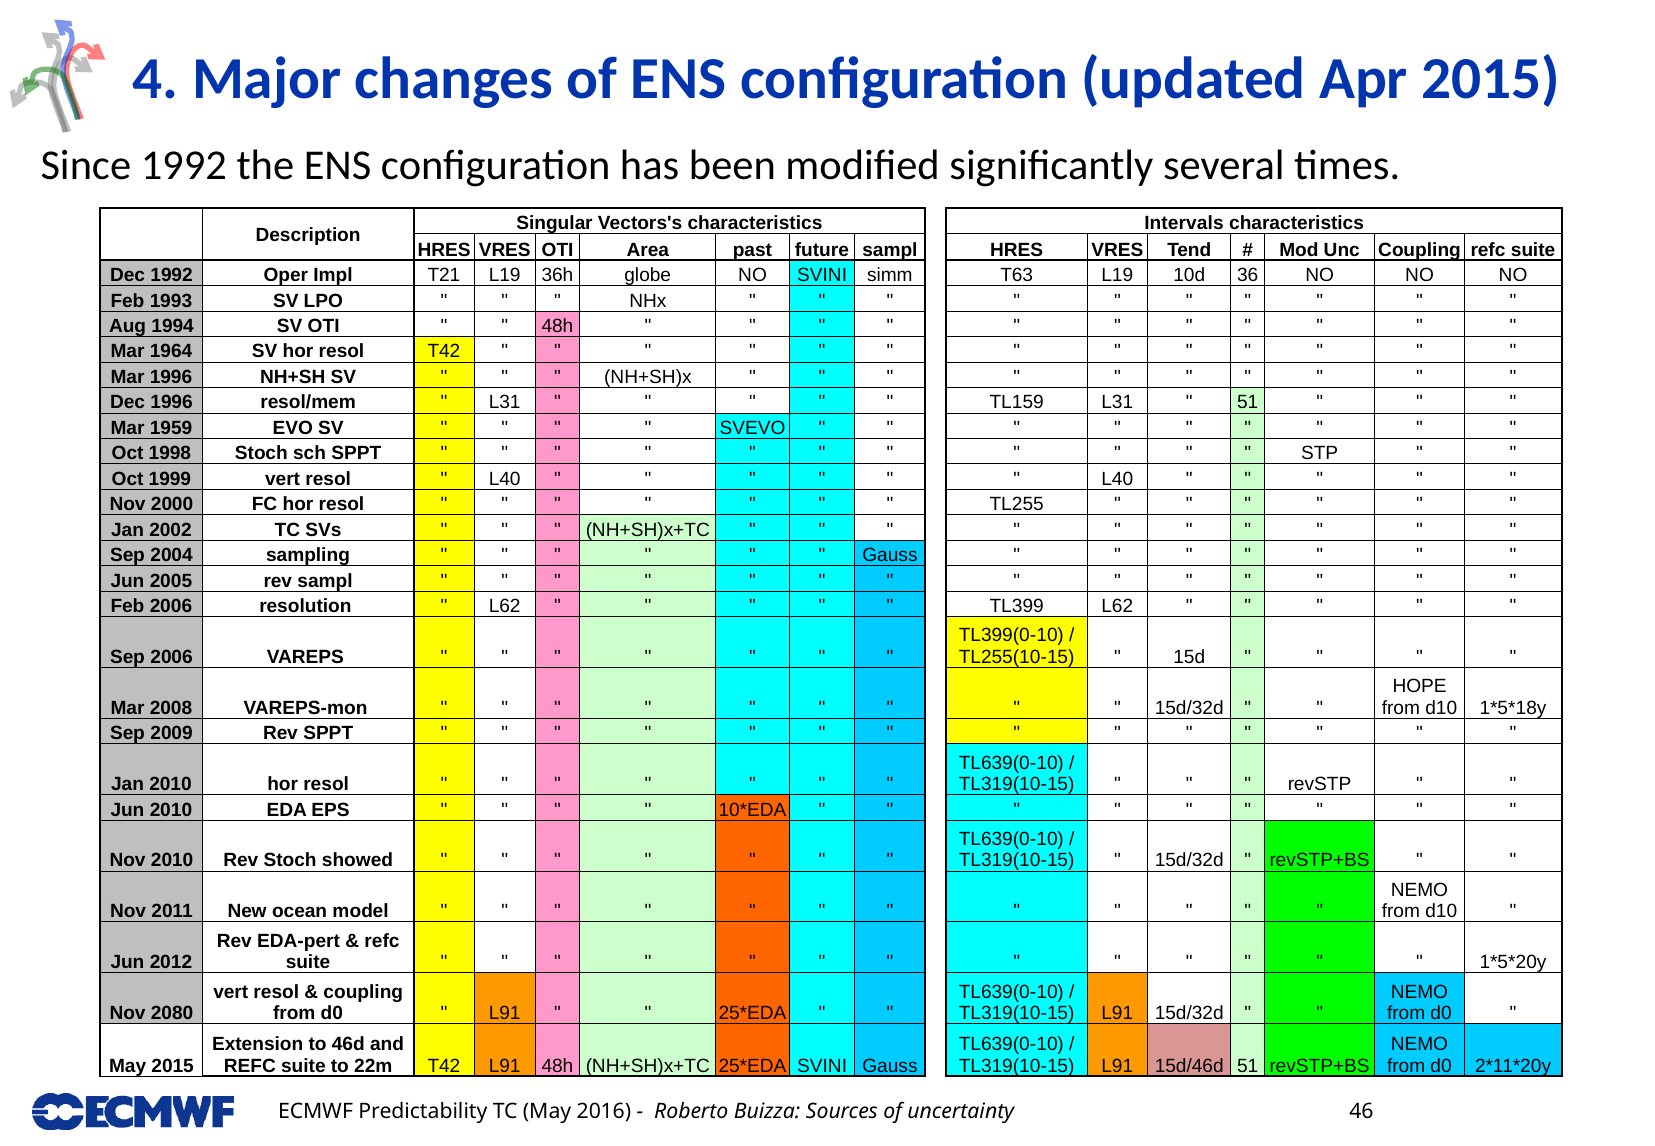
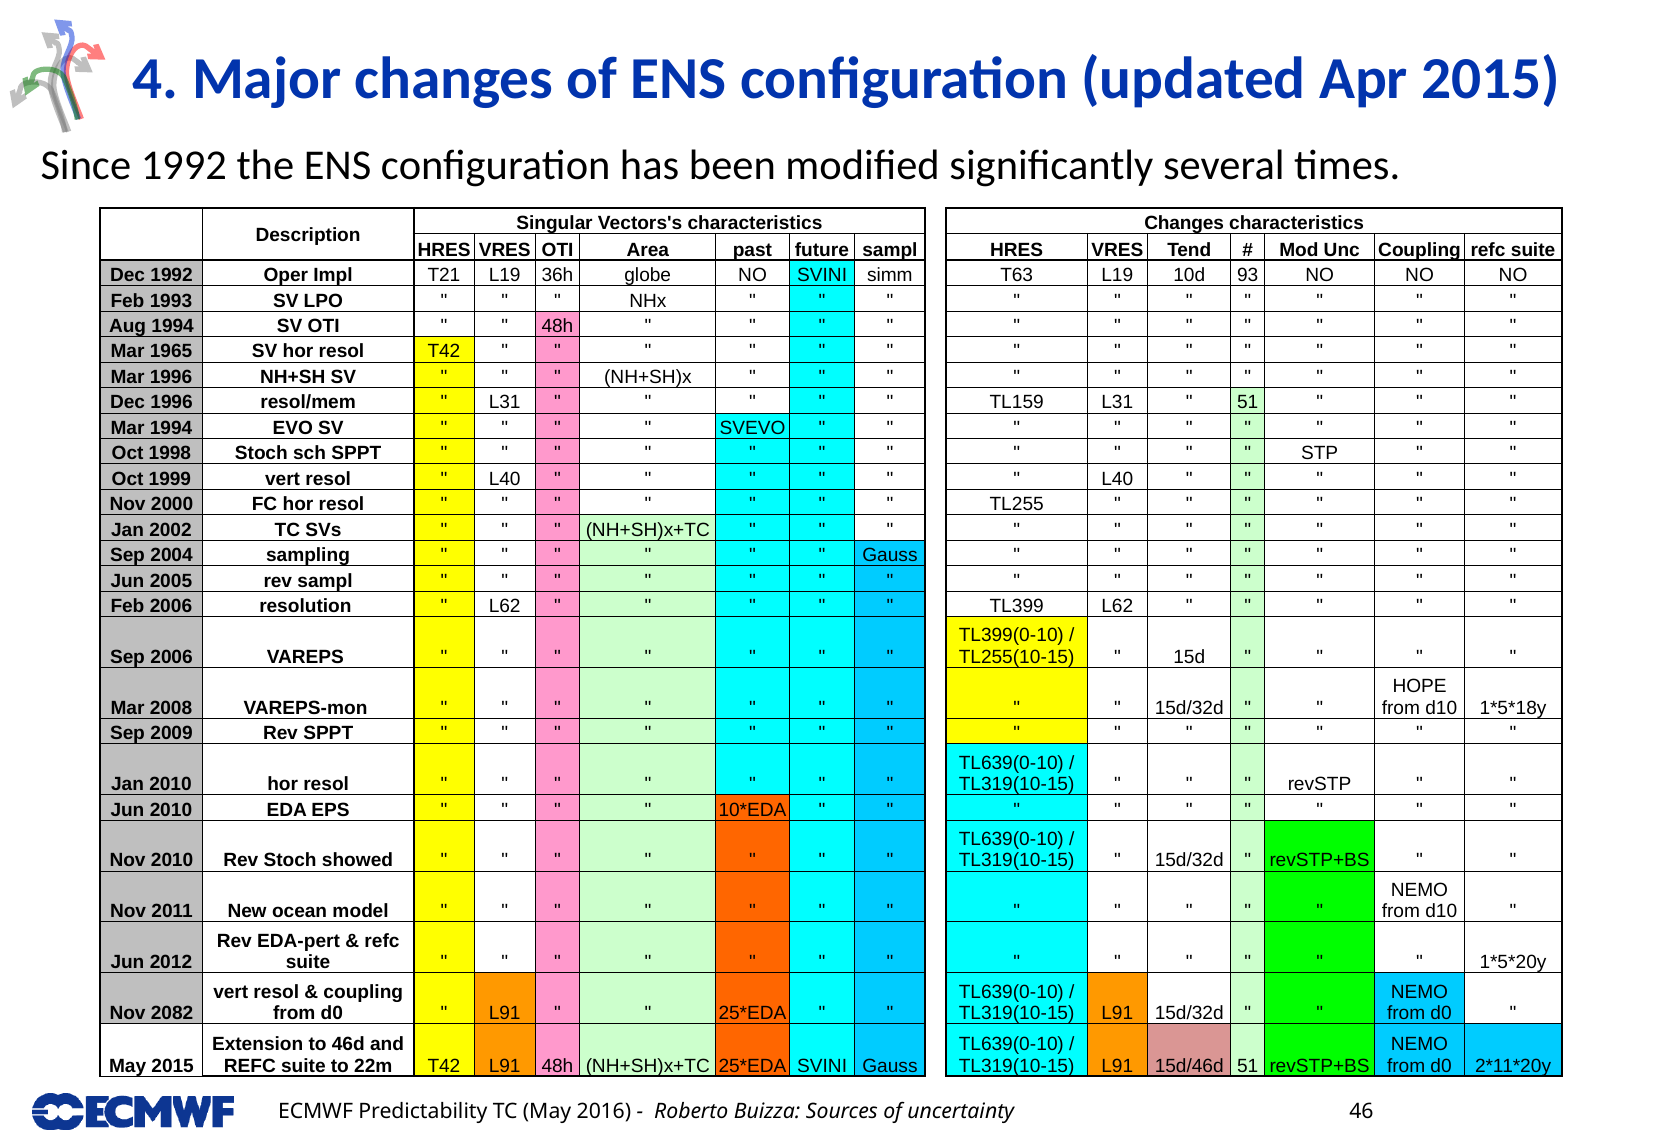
characteristics Intervals: Intervals -> Changes
36: 36 -> 93
1964: 1964 -> 1965
Mar 1959: 1959 -> 1994
2080: 2080 -> 2082
